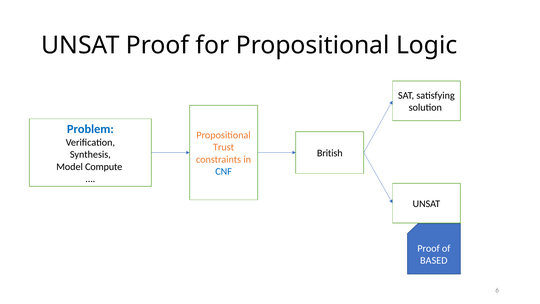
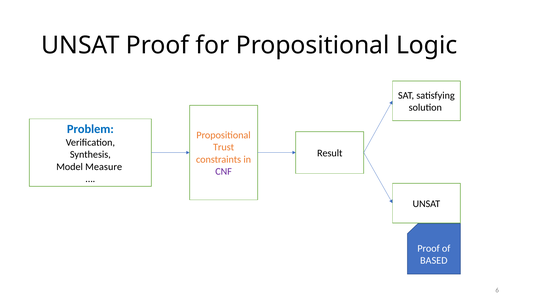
British: British -> Result
Compute: Compute -> Measure
CNF colour: blue -> purple
